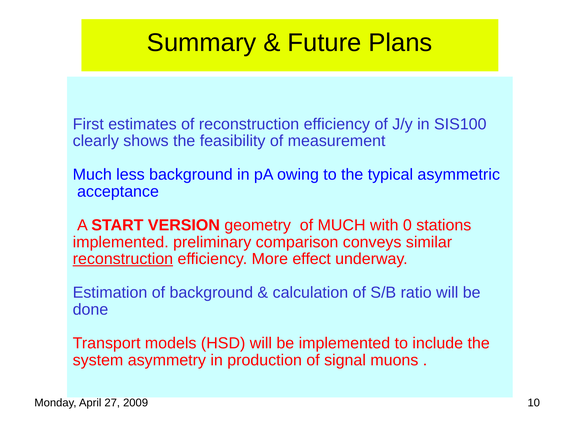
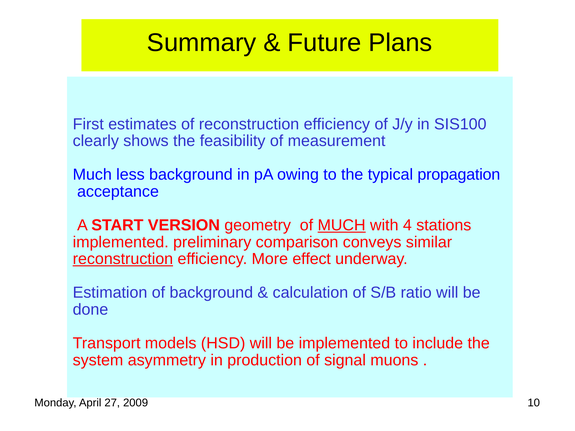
asymmetric: asymmetric -> propagation
MUCH at (342, 225) underline: none -> present
0: 0 -> 4
